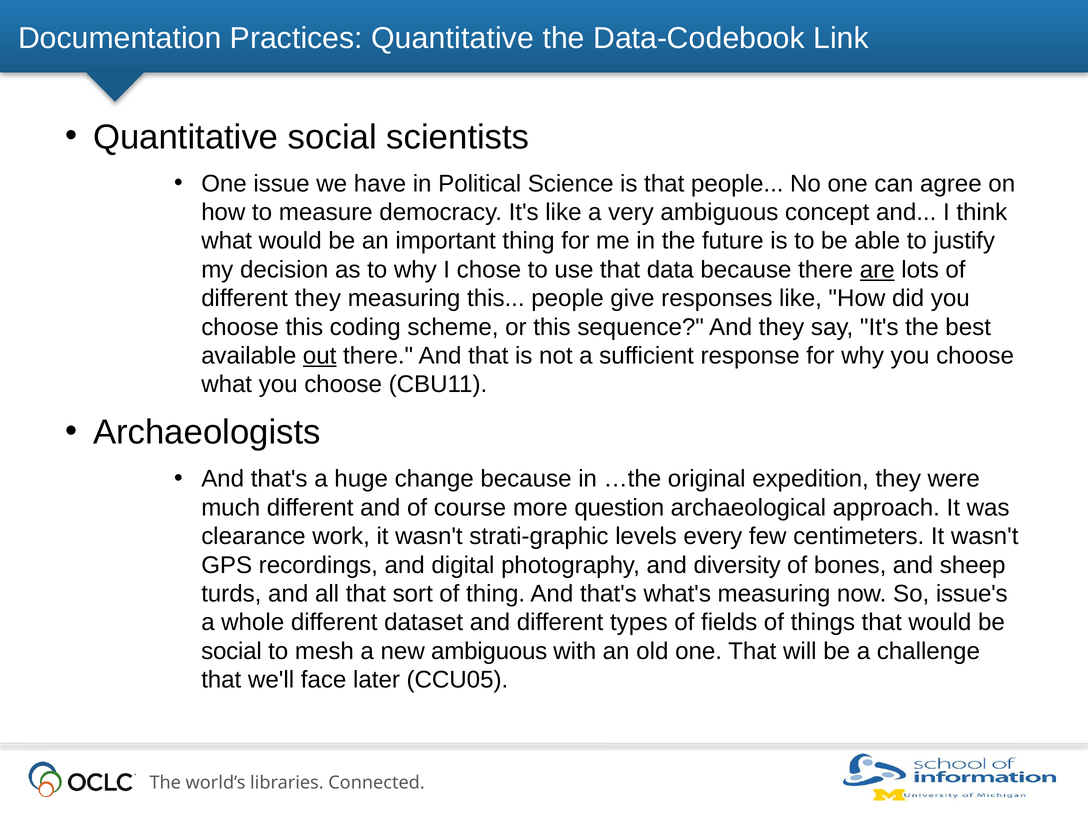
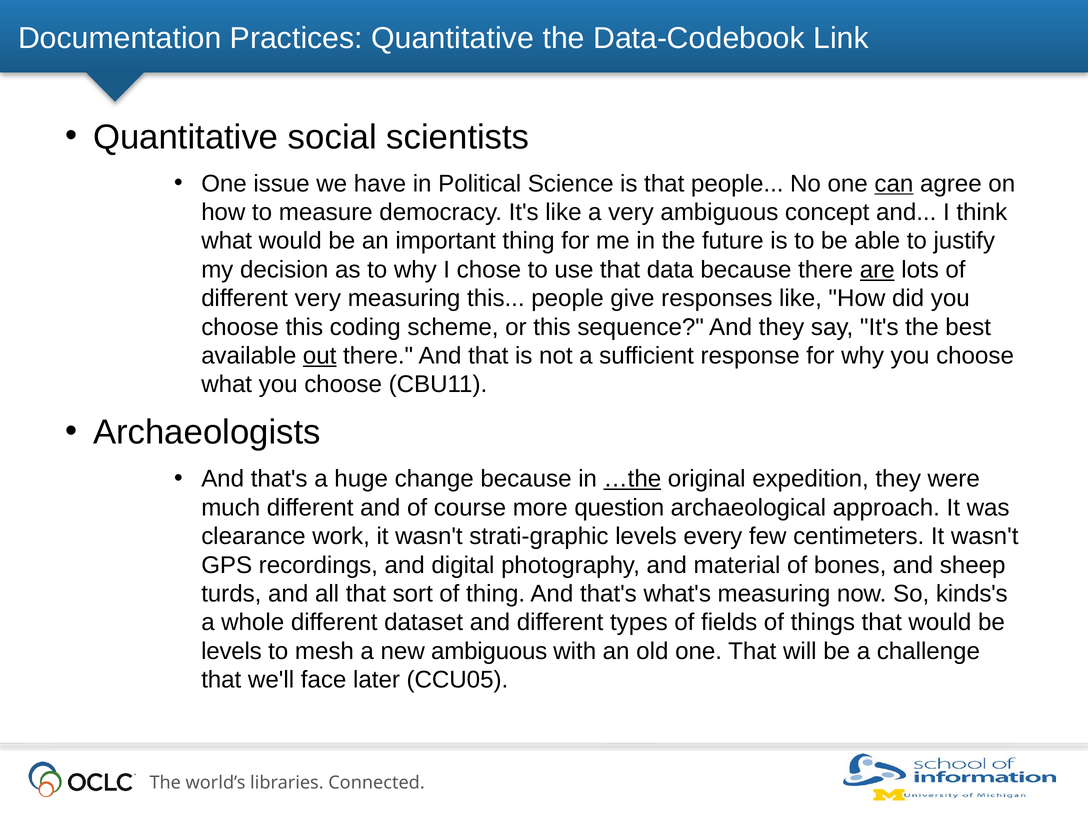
can underline: none -> present
different they: they -> very
…the underline: none -> present
diversity: diversity -> material
issue's: issue's -> kinds's
social at (231, 651): social -> levels
